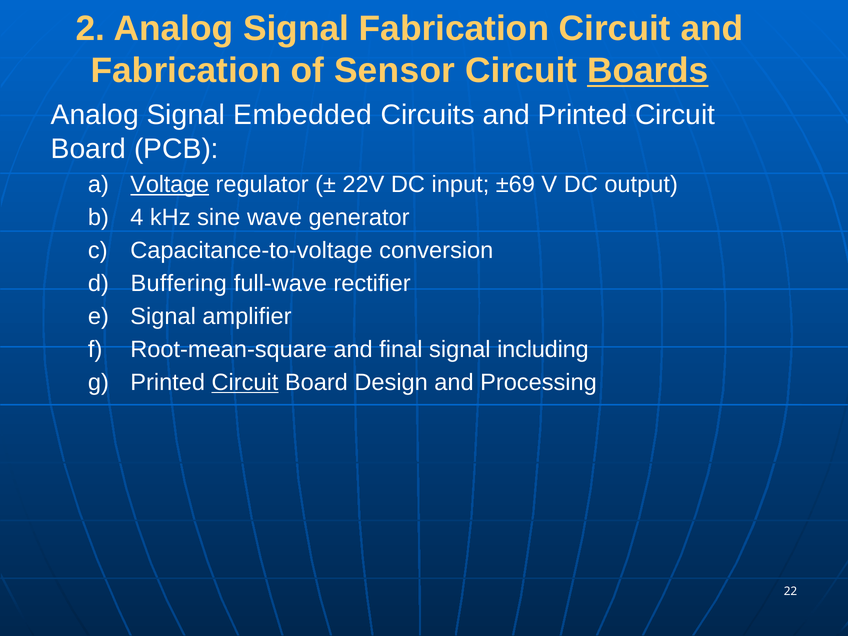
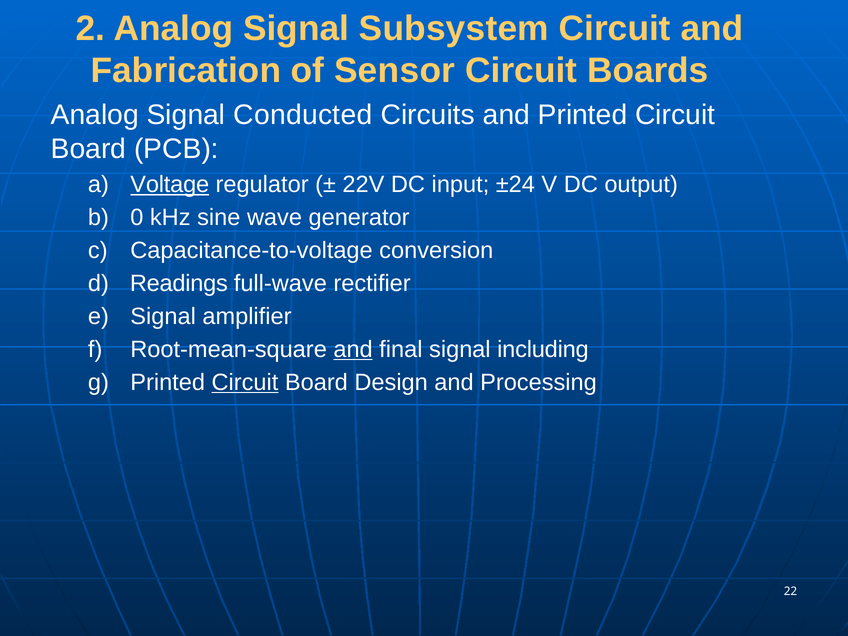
Signal Fabrication: Fabrication -> Subsystem
Boards underline: present -> none
Embedded: Embedded -> Conducted
±69: ±69 -> ±24
4: 4 -> 0
Buffering: Buffering -> Readings
and at (353, 349) underline: none -> present
